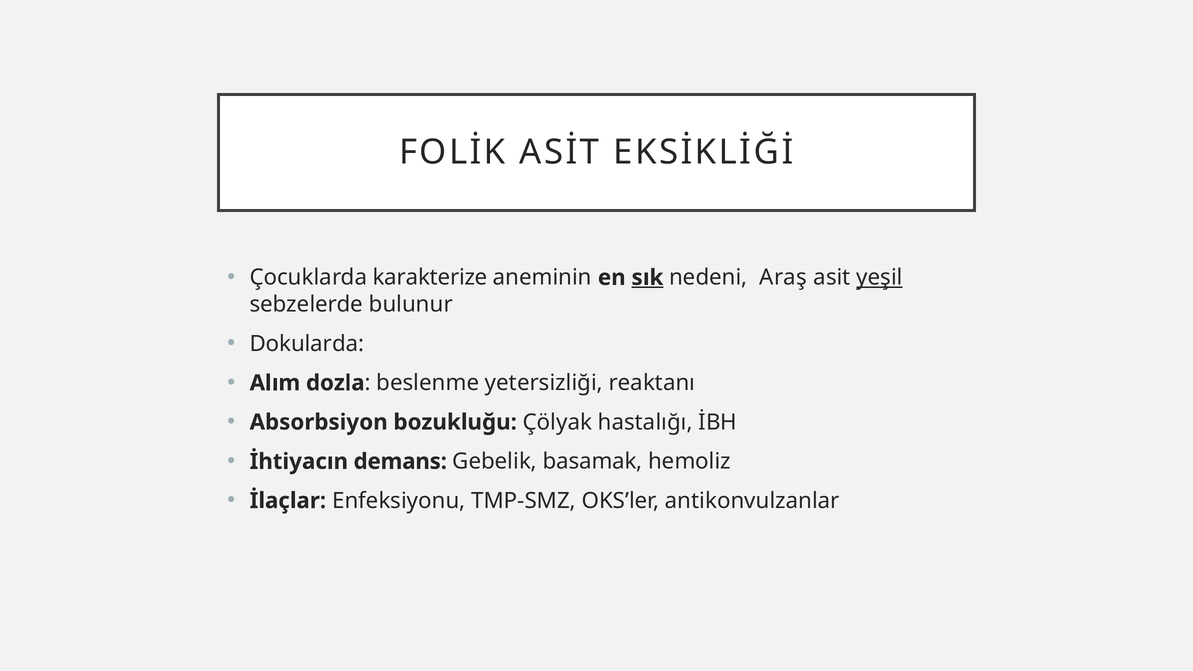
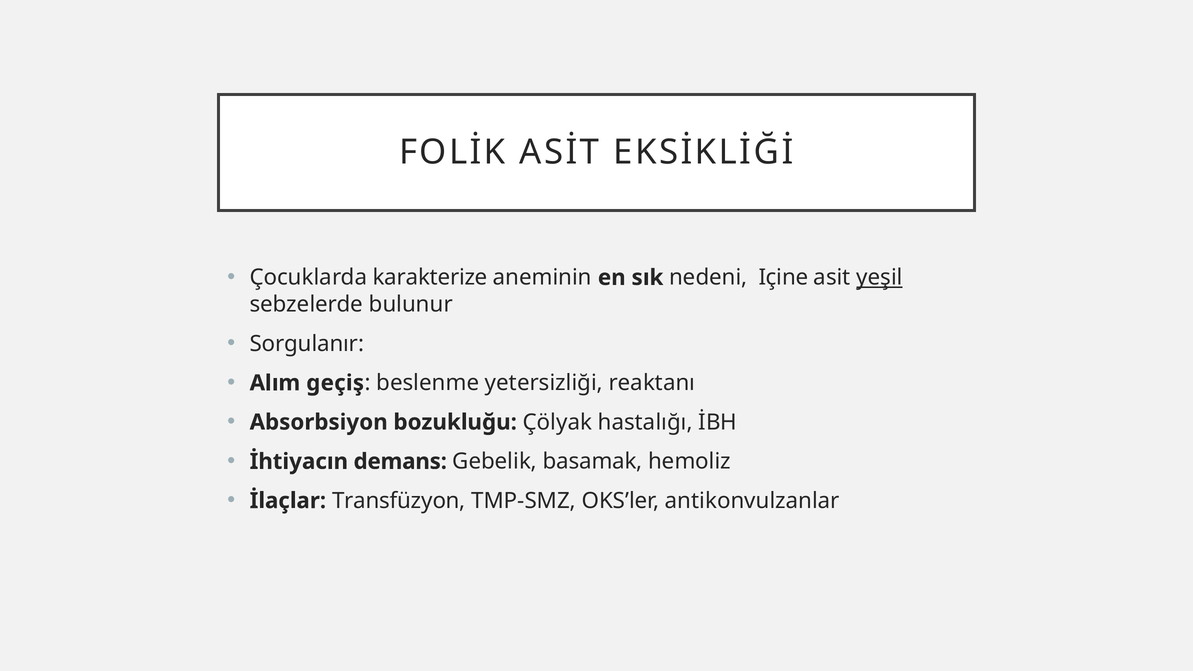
sık underline: present -> none
Araş: Araş -> Içine
Dokularda: Dokularda -> Sorgulanır
dozla: dozla -> geçiş
Enfeksiyonu: Enfeksiyonu -> Transfüzyon
